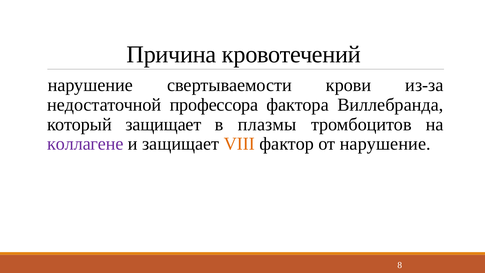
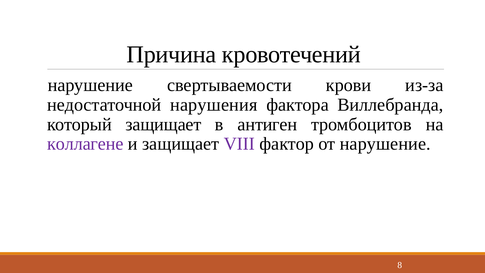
профессора: профессора -> нарушения
плазмы: плазмы -> антиген
VIII colour: orange -> purple
